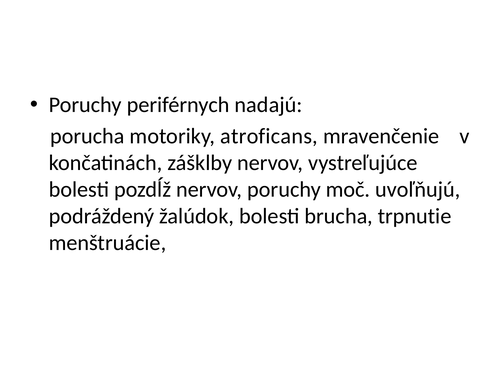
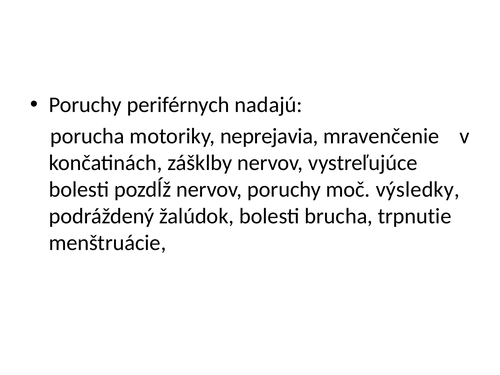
atroficans: atroficans -> neprejavia
uvoľňujú: uvoľňujú -> výsledky
